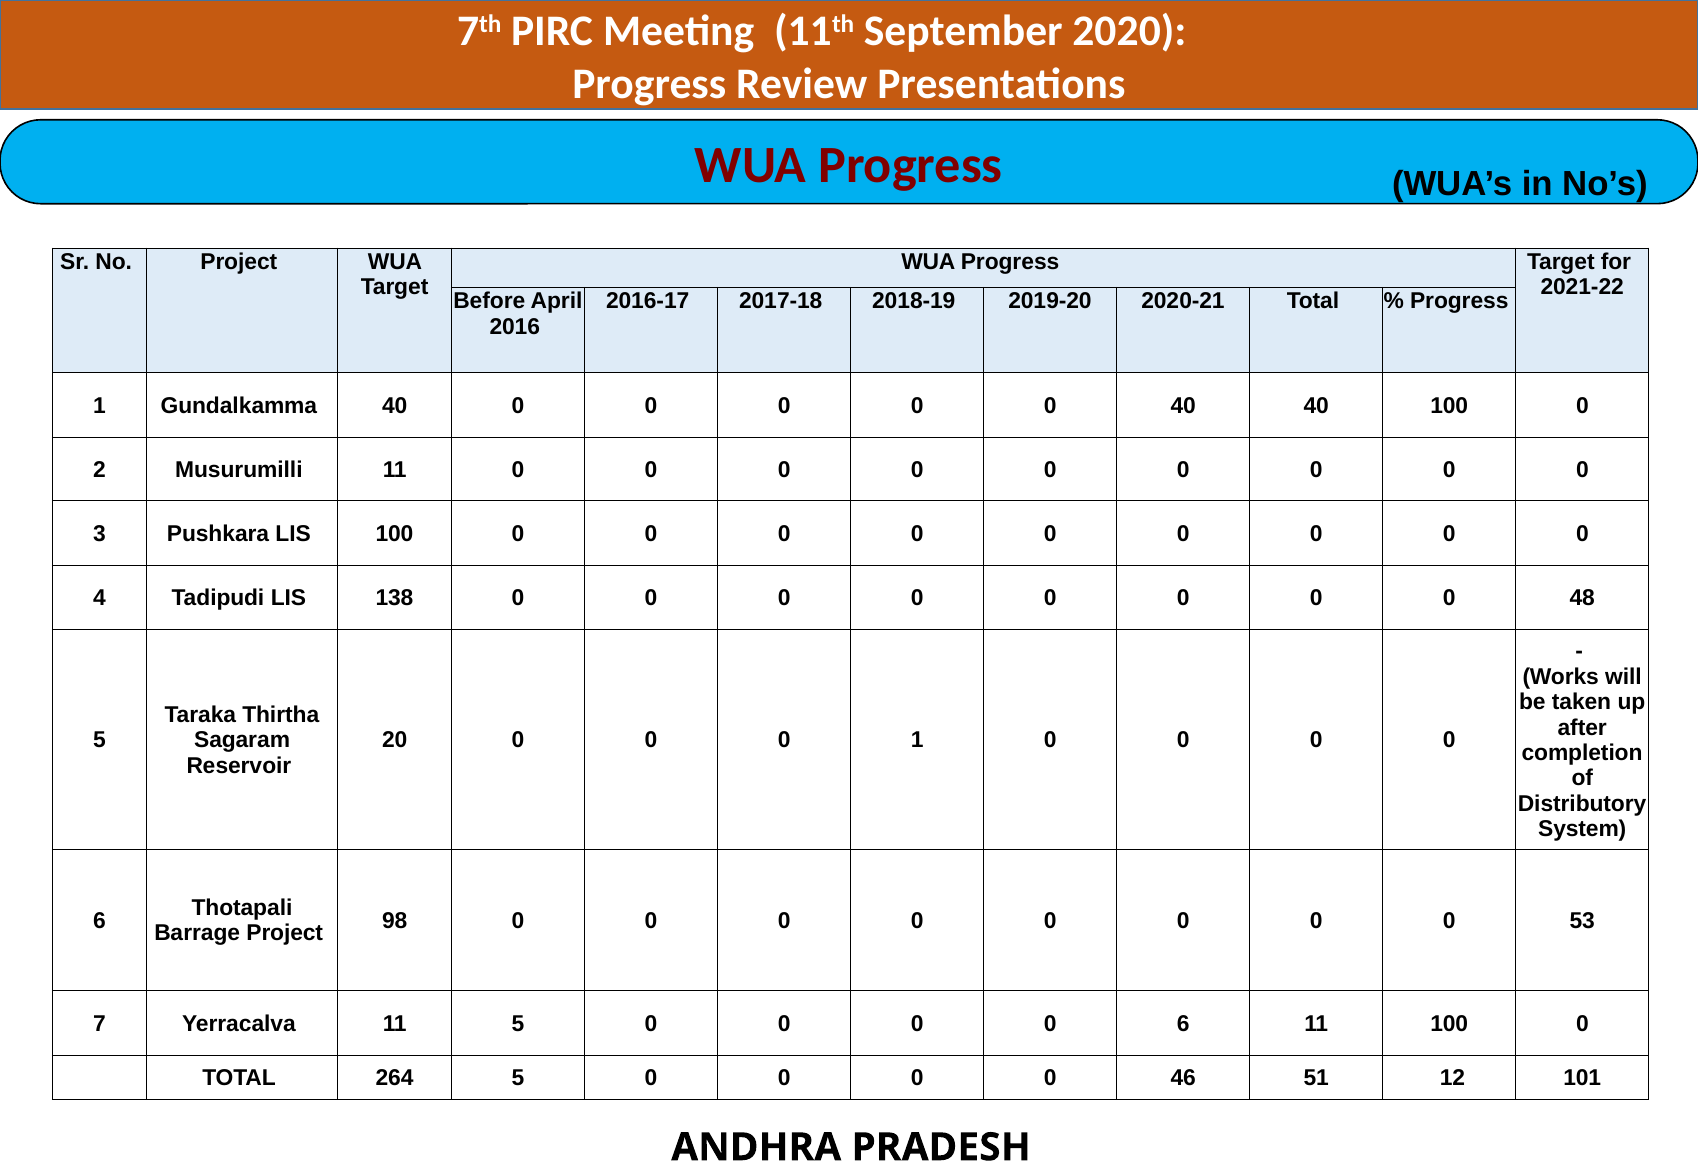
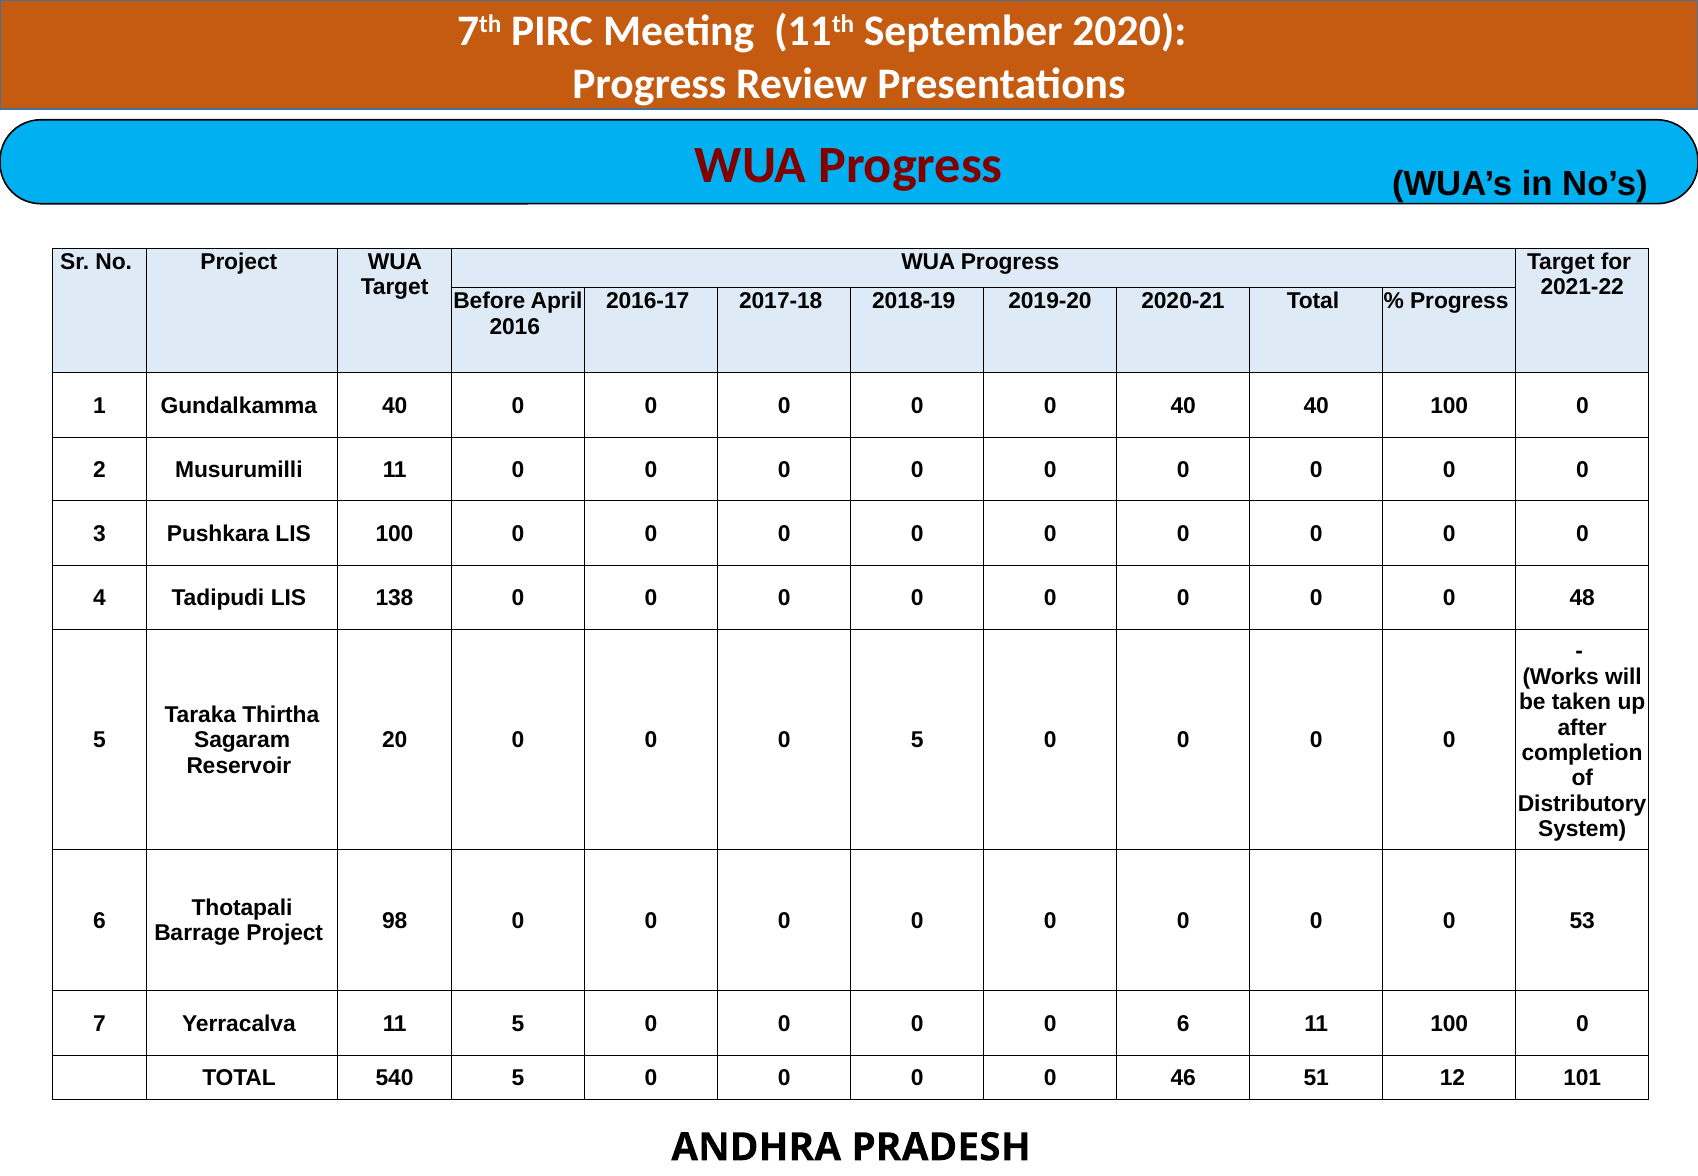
0 1: 1 -> 5
264: 264 -> 540
